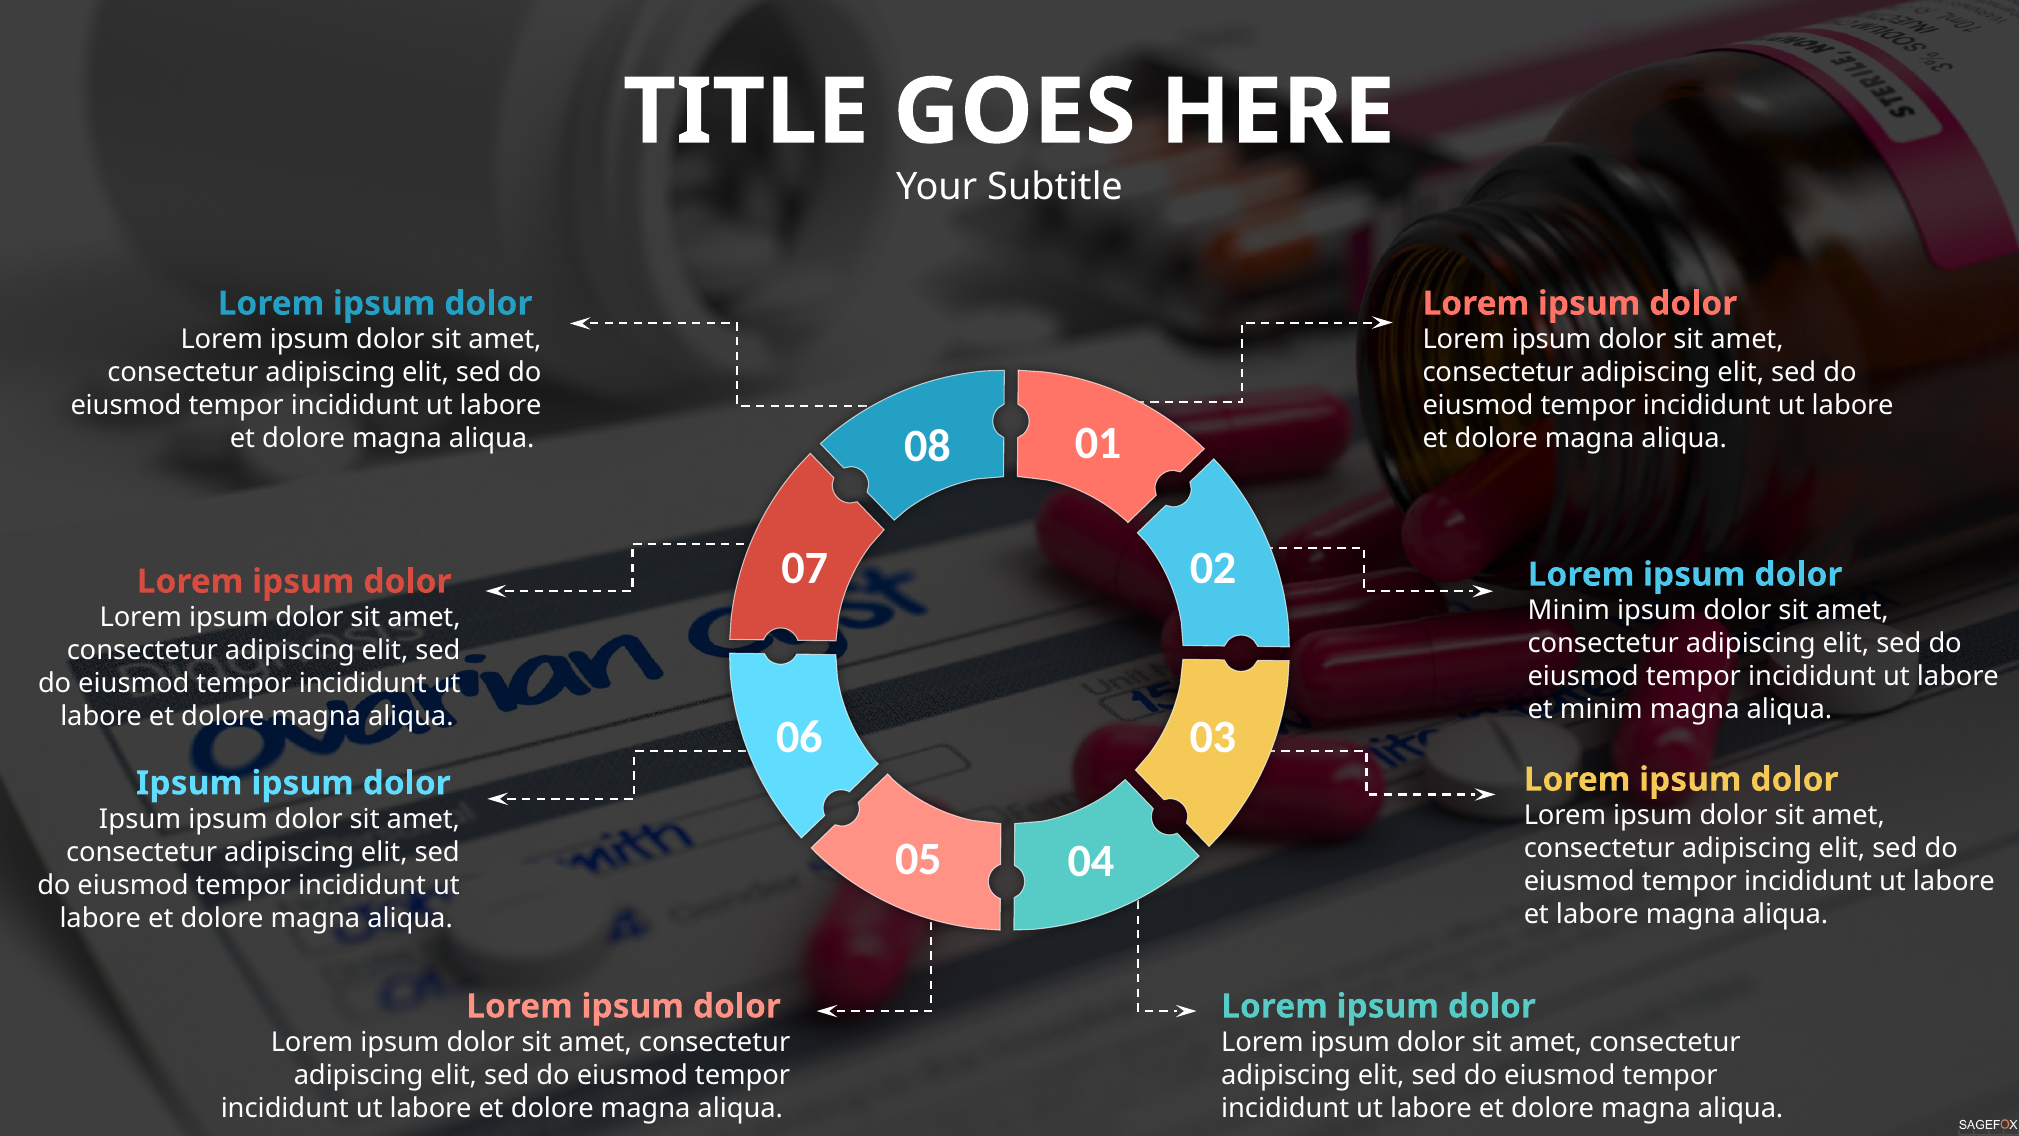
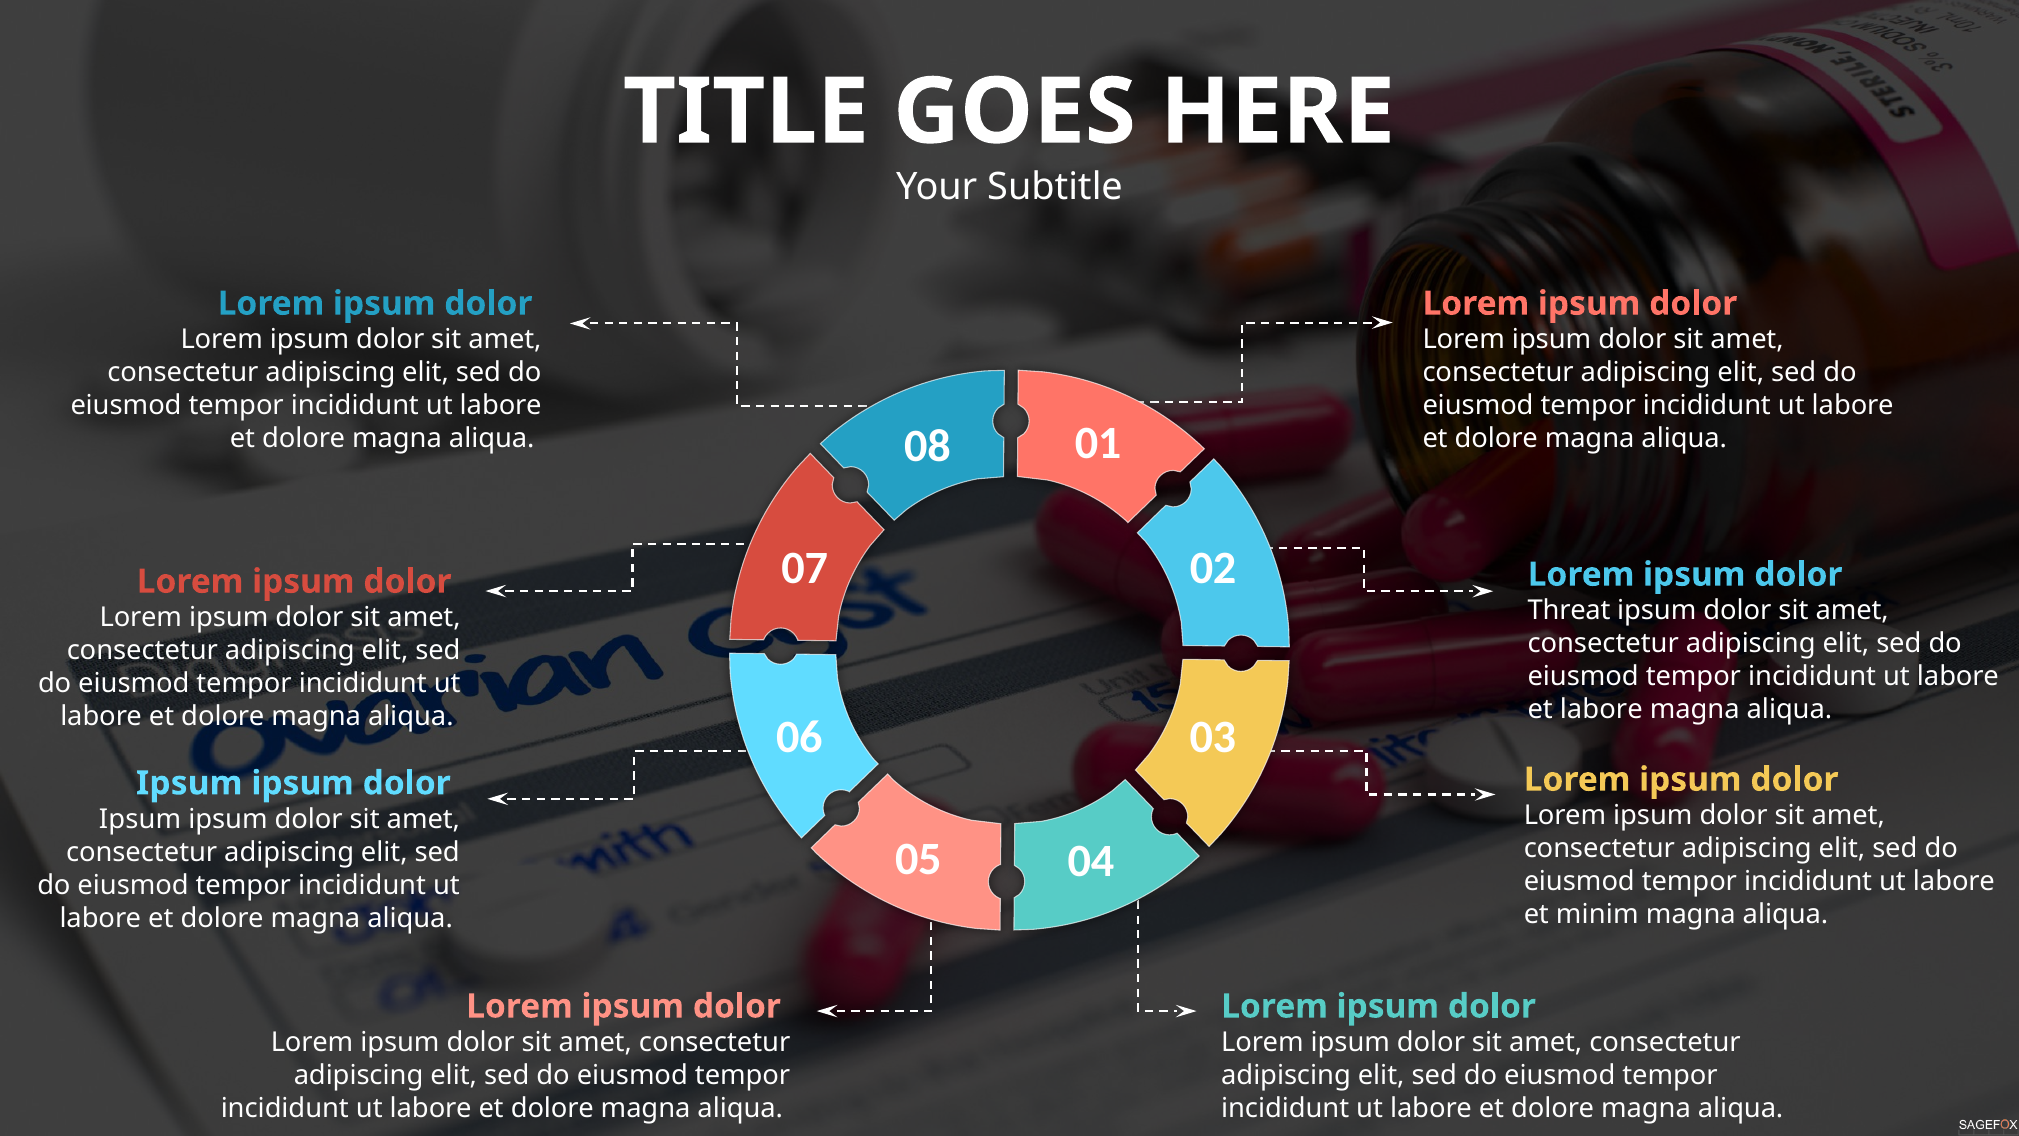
Minim at (1569, 611): Minim -> Threat
et minim: minim -> labore
et labore: labore -> minim
